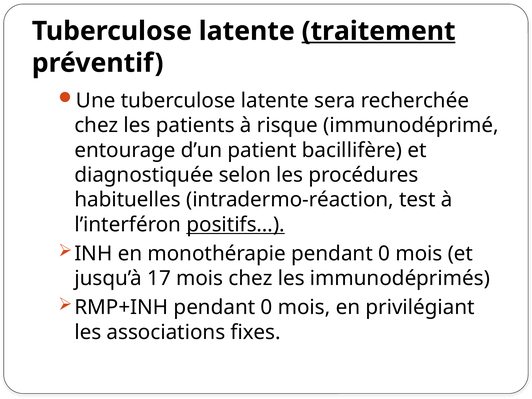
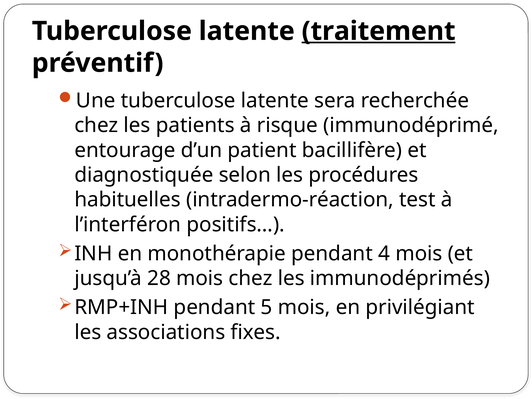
positifs… underline: present -> none
monothérapie pendant 0: 0 -> 4
17: 17 -> 28
RMP+INH pendant 0: 0 -> 5
